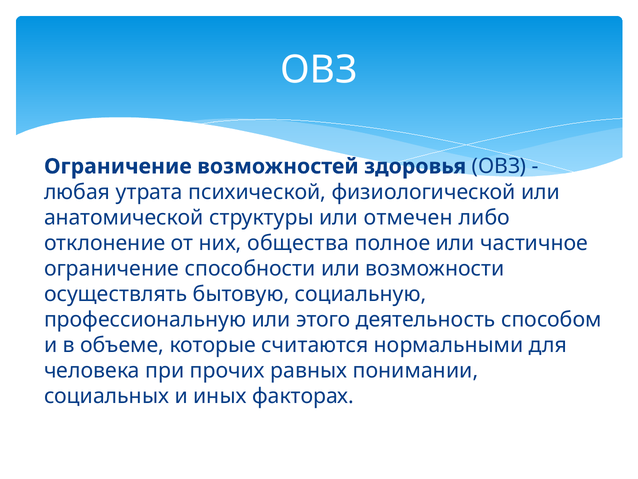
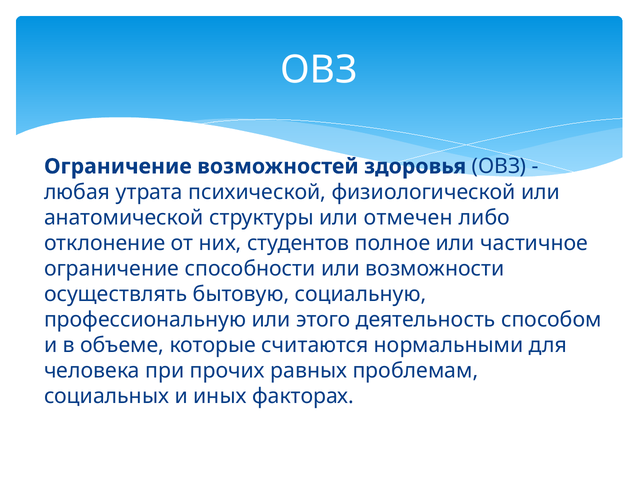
общества: общества -> студентов
понимании: понимании -> проблемам
